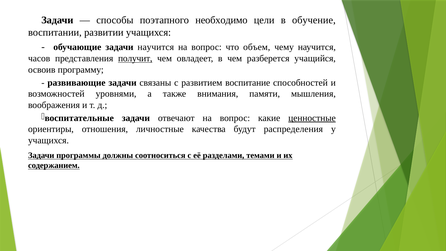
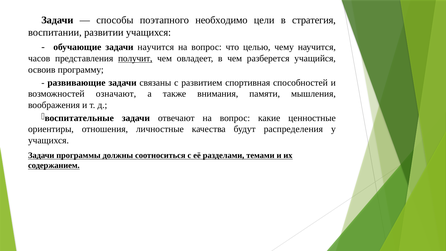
обучение: обучение -> стратегия
объем: объем -> целью
воспитание: воспитание -> спортивная
уровнями: уровнями -> означают
ценностные underline: present -> none
